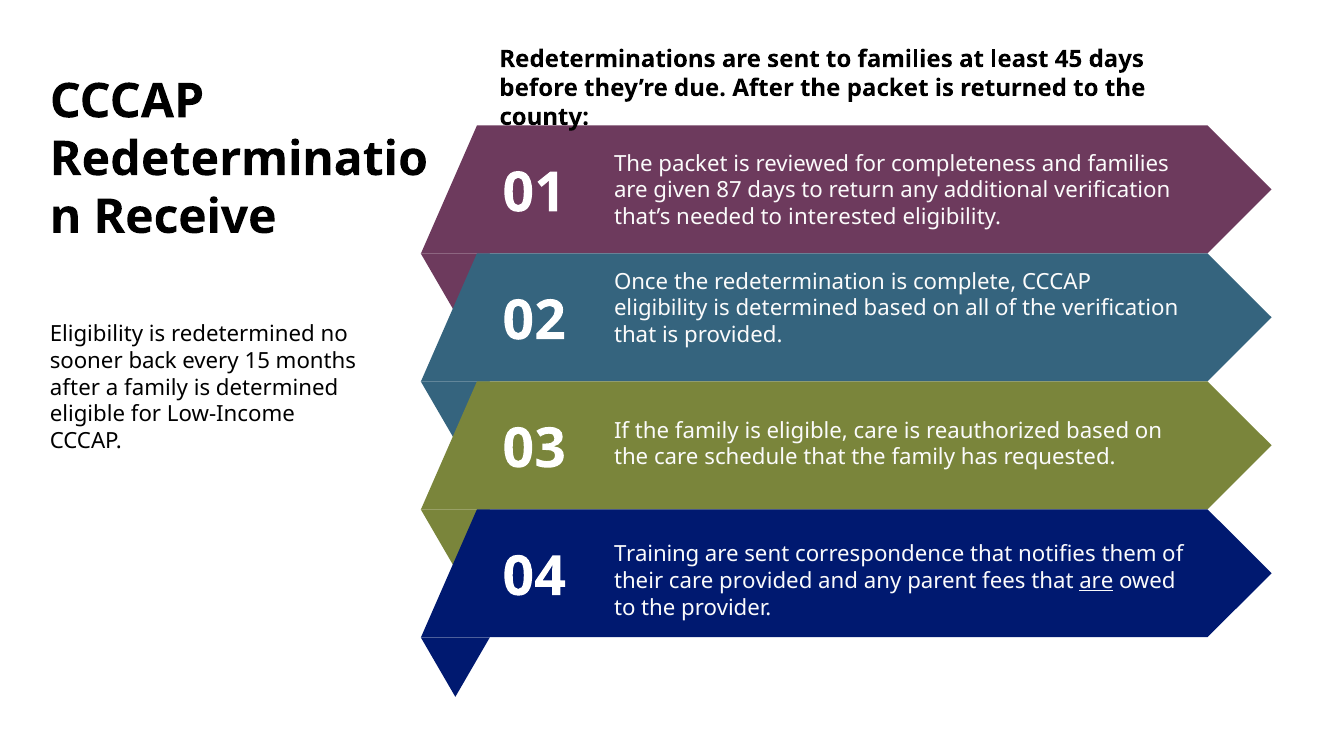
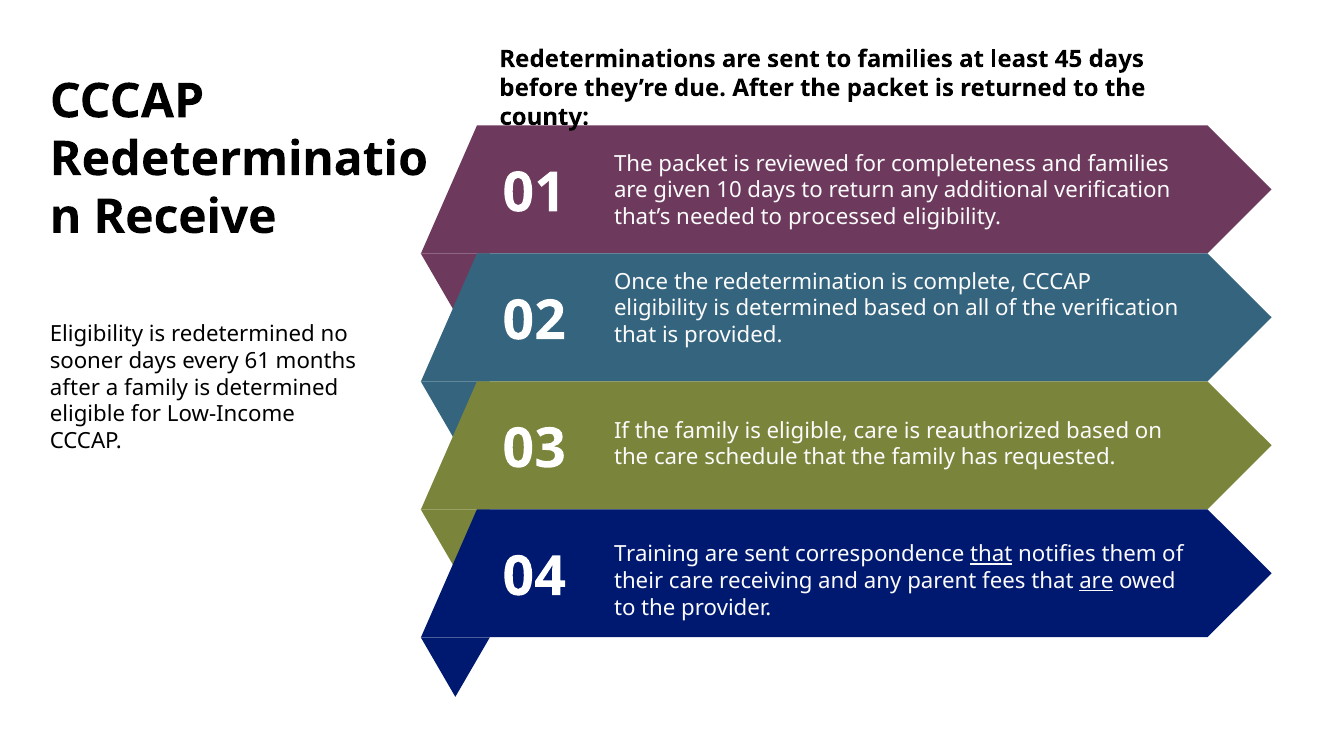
87: 87 -> 10
interested: interested -> processed
sooner back: back -> days
15: 15 -> 61
that at (991, 555) underline: none -> present
care provided: provided -> receiving
